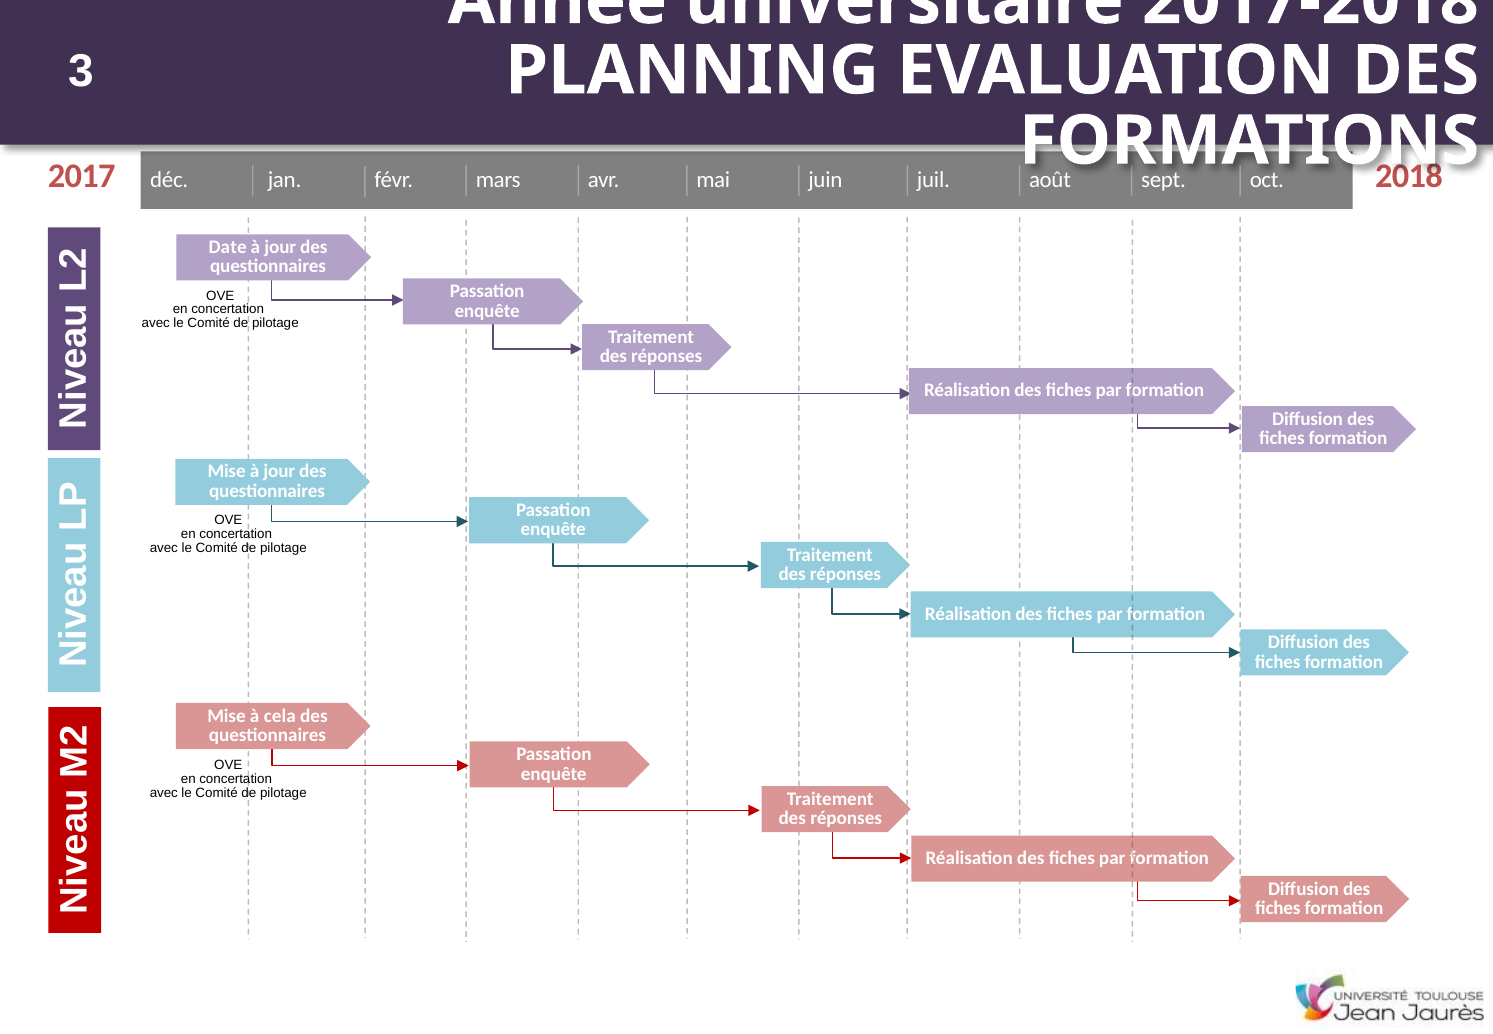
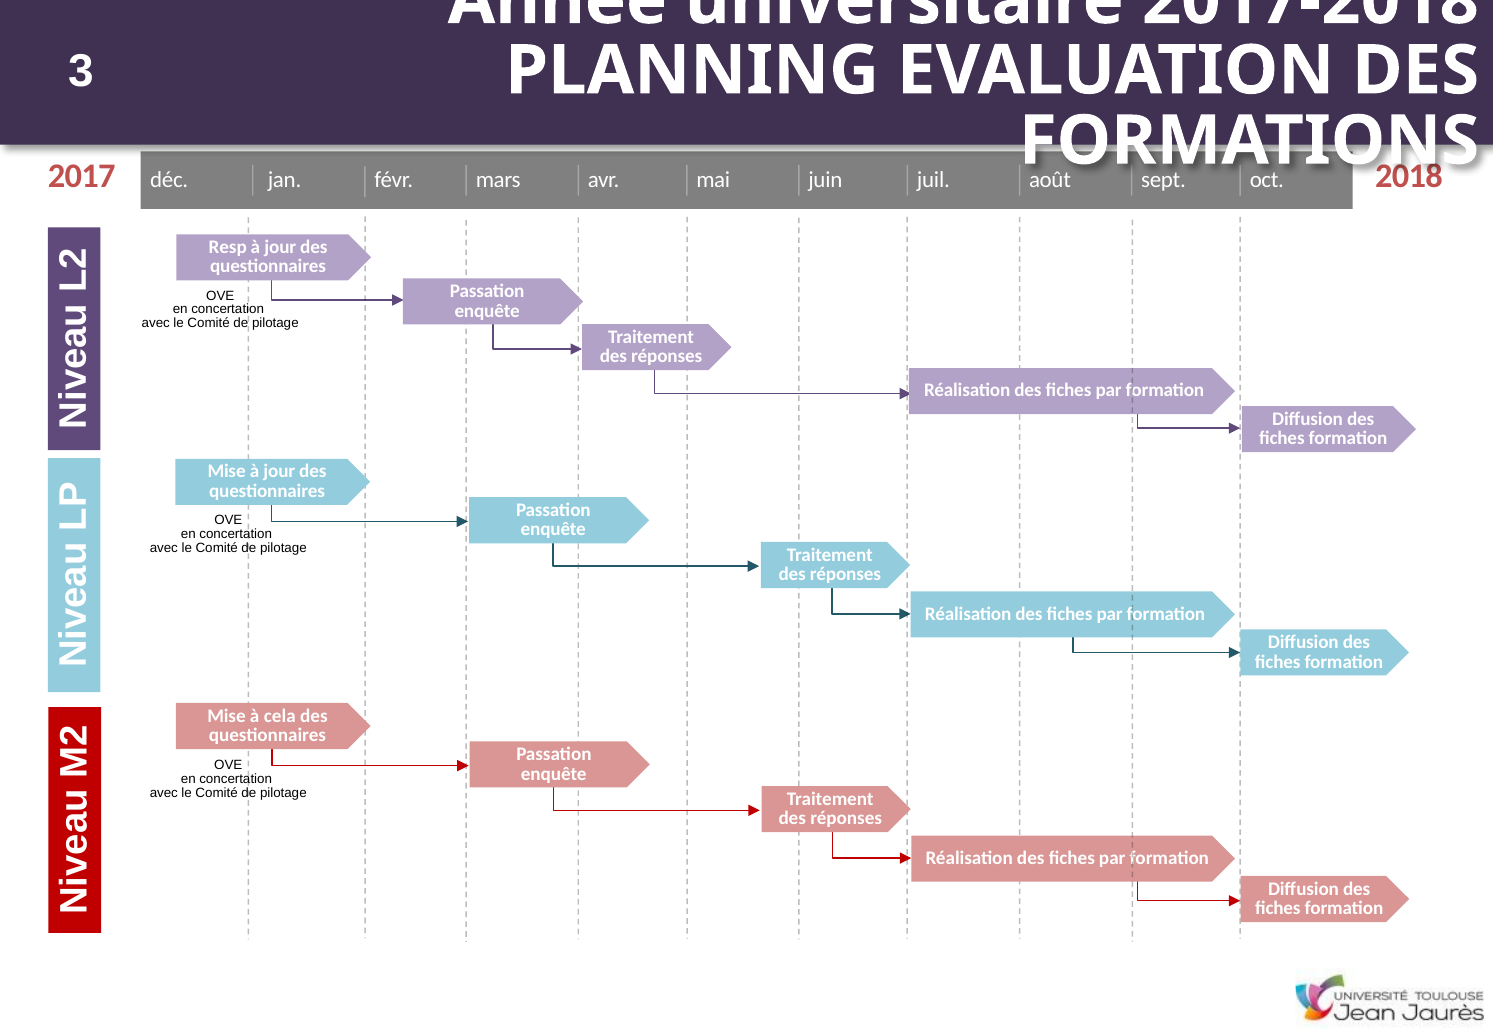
Date: Date -> Resp
